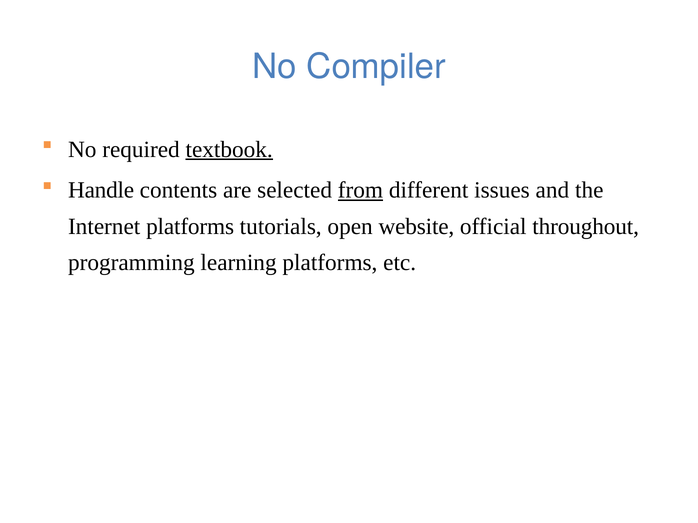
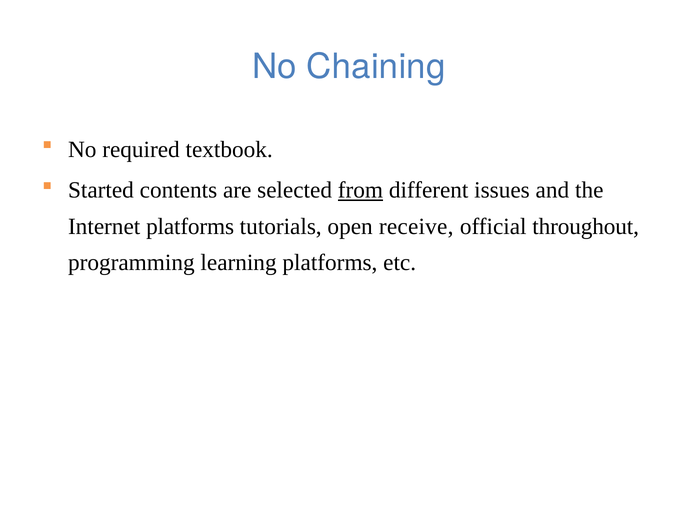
Compiler: Compiler -> Chaining
textbook underline: present -> none
Handle: Handle -> Started
website: website -> receive
